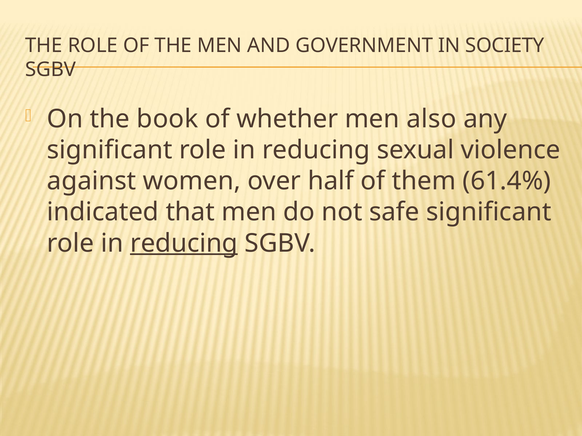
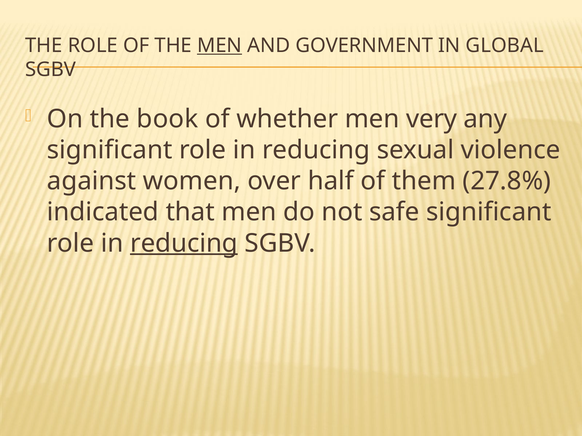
MEN at (220, 45) underline: none -> present
SOCIETY: SOCIETY -> GLOBAL
also: also -> very
61.4%: 61.4% -> 27.8%
